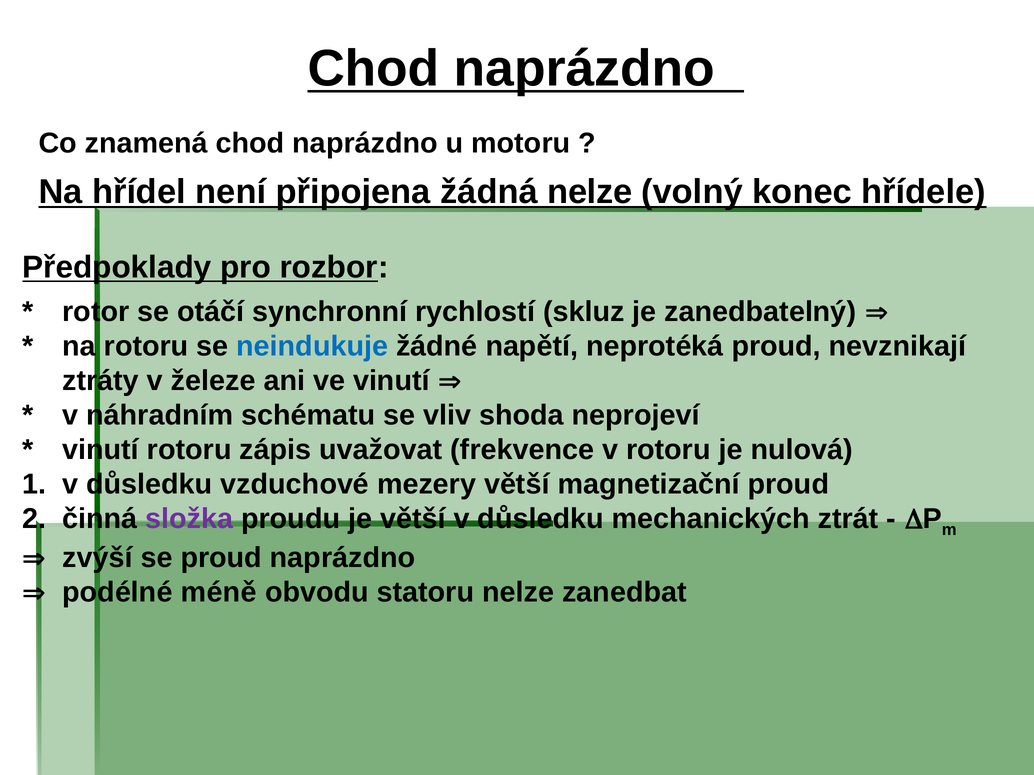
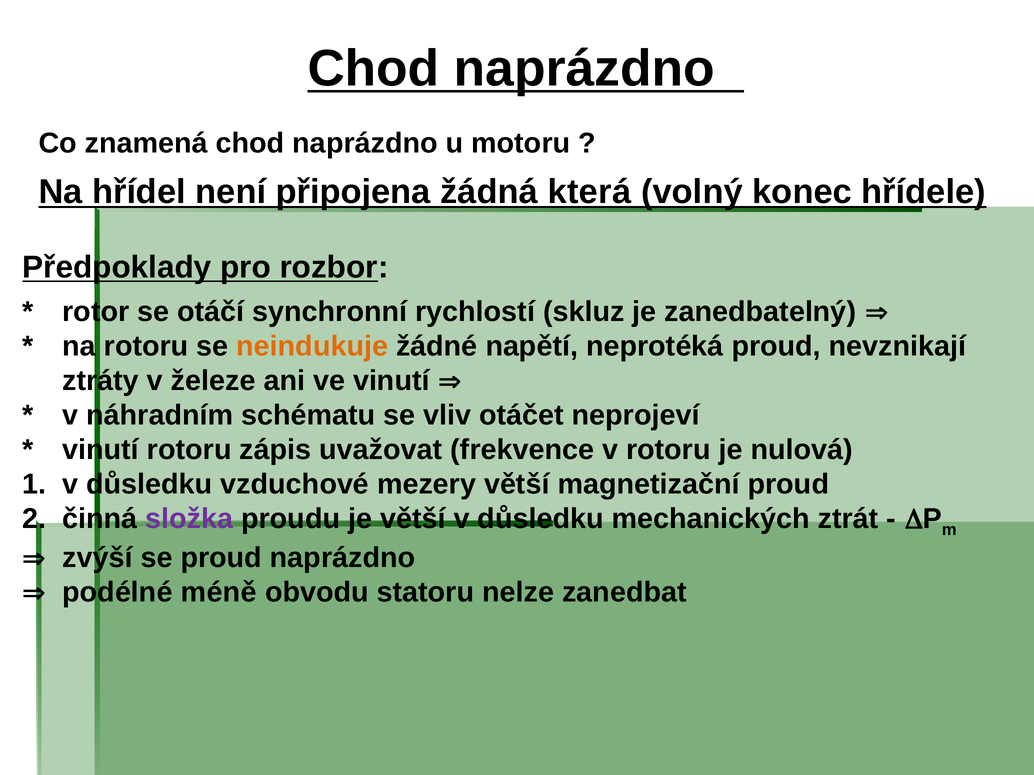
žádná nelze: nelze -> která
neindukuje colour: blue -> orange
shoda: shoda -> otáčet
